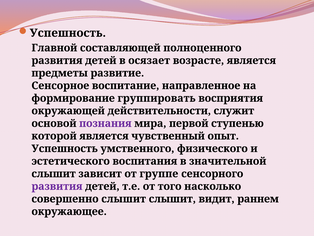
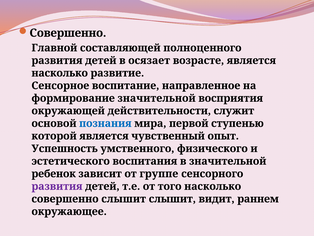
Успешность at (68, 33): Успешность -> Совершенно
предметы at (60, 73): предметы -> насколько
формирование группировать: группировать -> значительной
познания colour: purple -> blue
слышит at (54, 173): слышит -> ребенок
